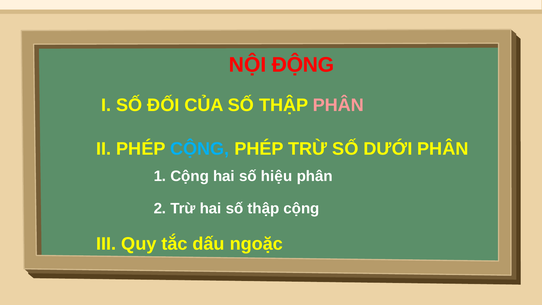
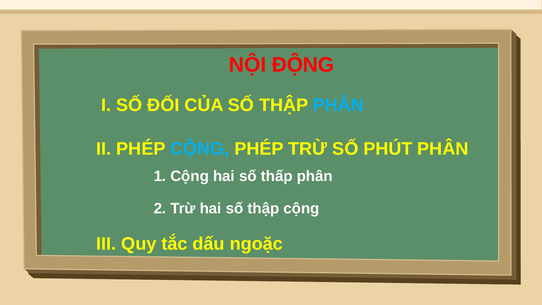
PHÂN at (338, 105) colour: pink -> light blue
DƯỚI: DƯỚI -> PHÚT
hiệu: hiệu -> thấp
